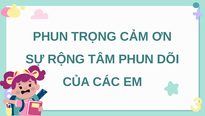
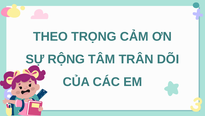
PHUN at (51, 36): PHUN -> THEO
TÂM PHUN: PHUN -> TRÂN
